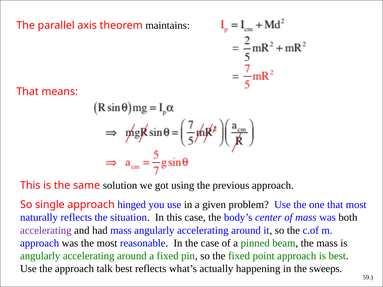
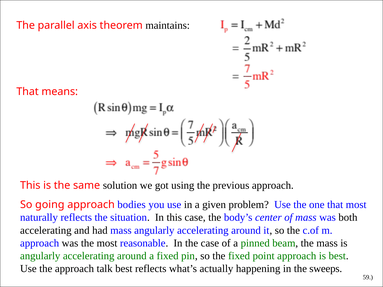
single: single -> going
hinged: hinged -> bodies
accelerating at (46, 230) colour: purple -> black
